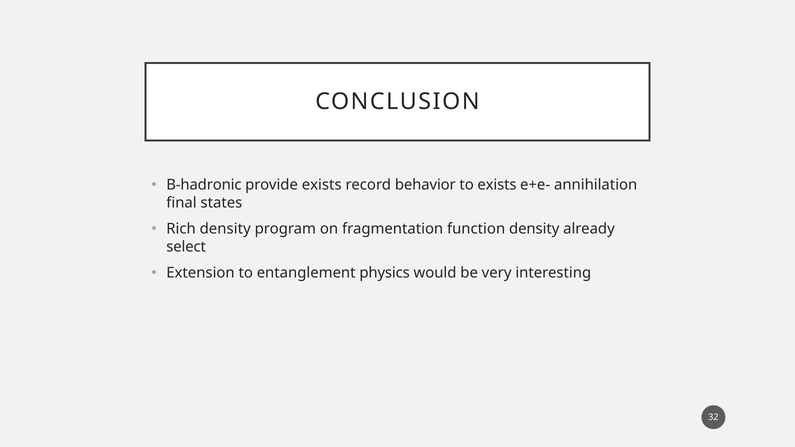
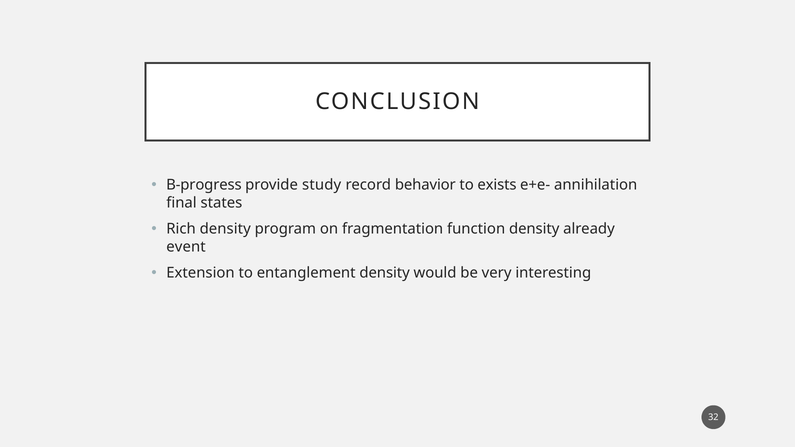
B-hadronic: B-hadronic -> B-progress
provide exists: exists -> study
select: select -> event
entanglement physics: physics -> density
